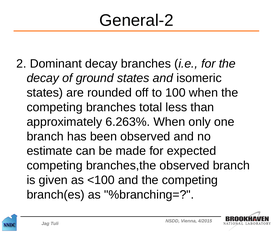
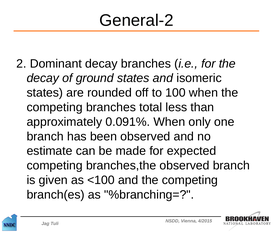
6.263%: 6.263% -> 0.091%
